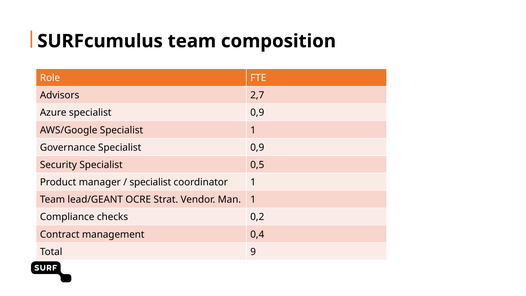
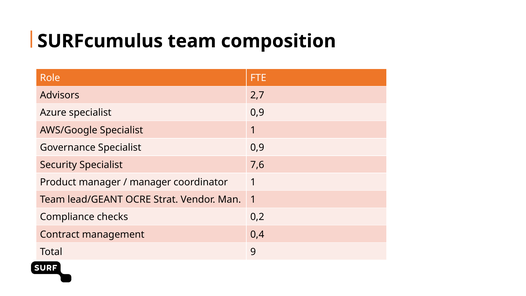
0,5: 0,5 -> 7,6
specialist at (150, 182): specialist -> manager
